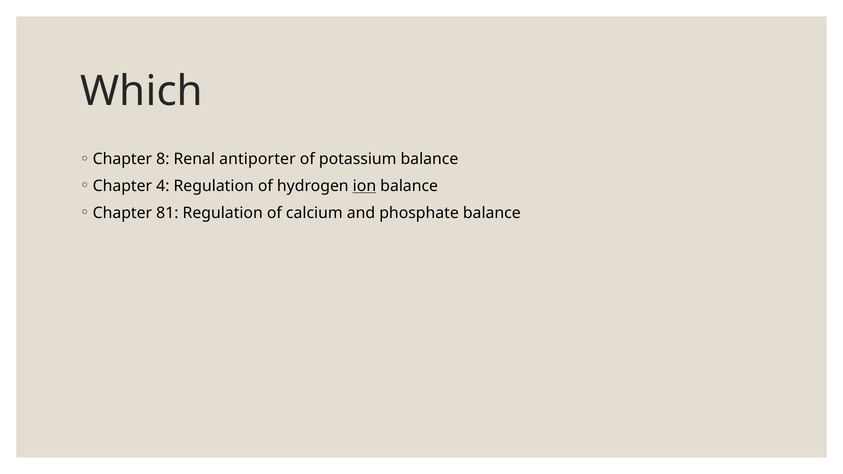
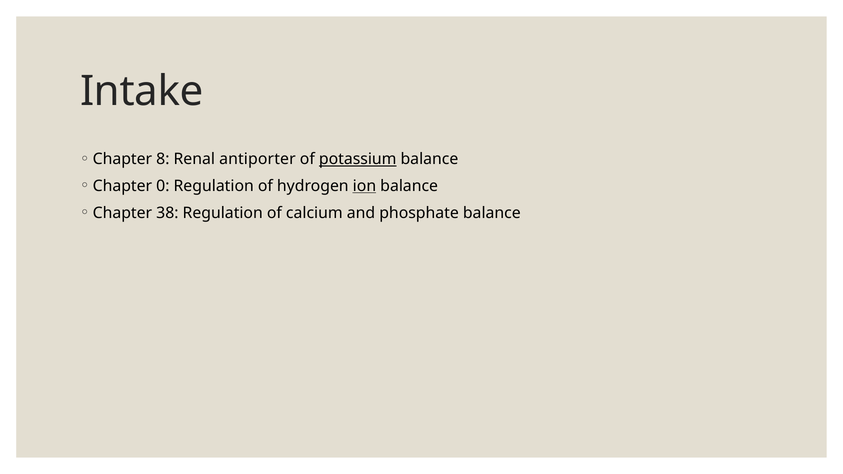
Which: Which -> Intake
potassium underline: none -> present
4: 4 -> 0
81: 81 -> 38
